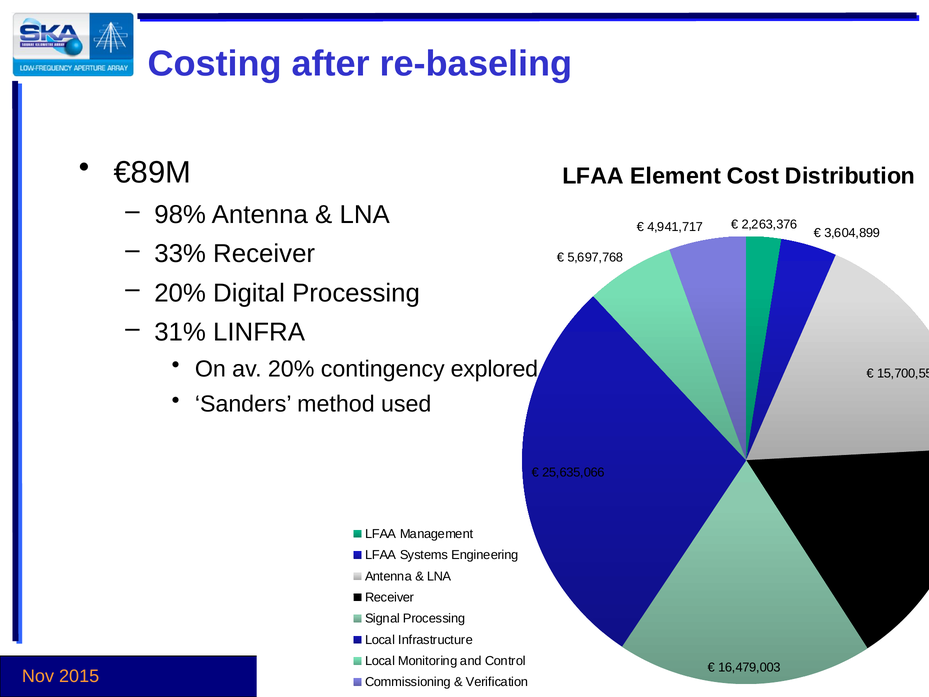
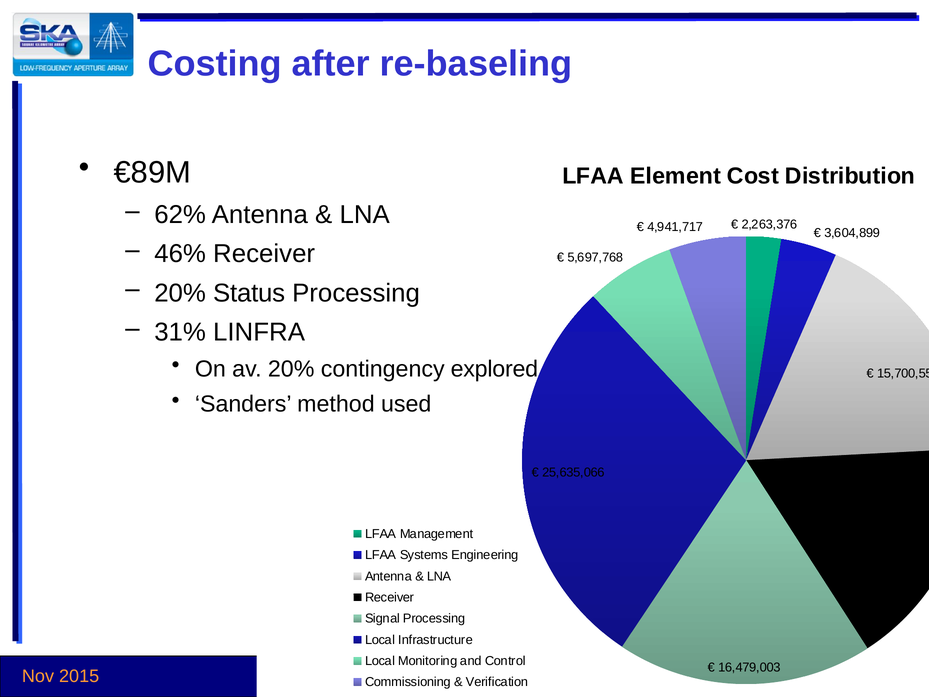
98%: 98% -> 62%
33%: 33% -> 46%
Digital: Digital -> Status
